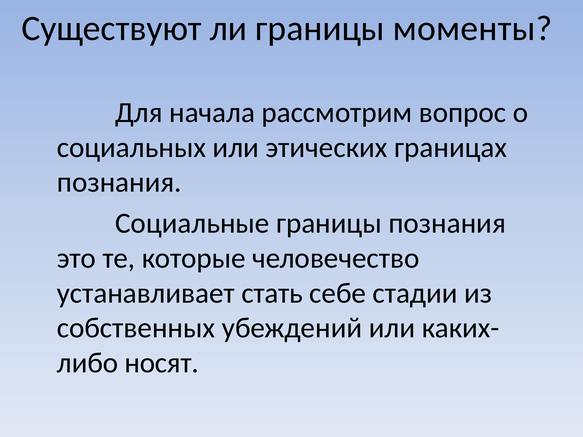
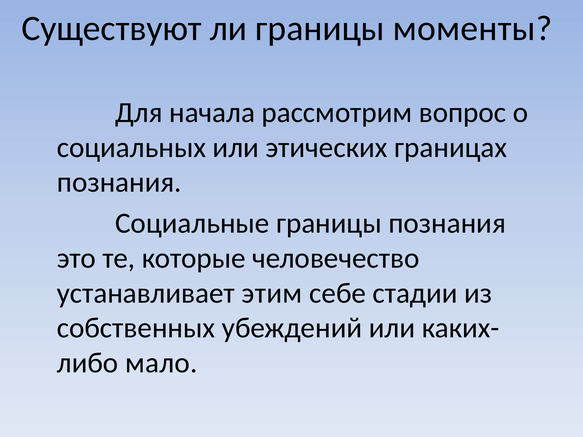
стать: стать -> этим
носят: носят -> мало
